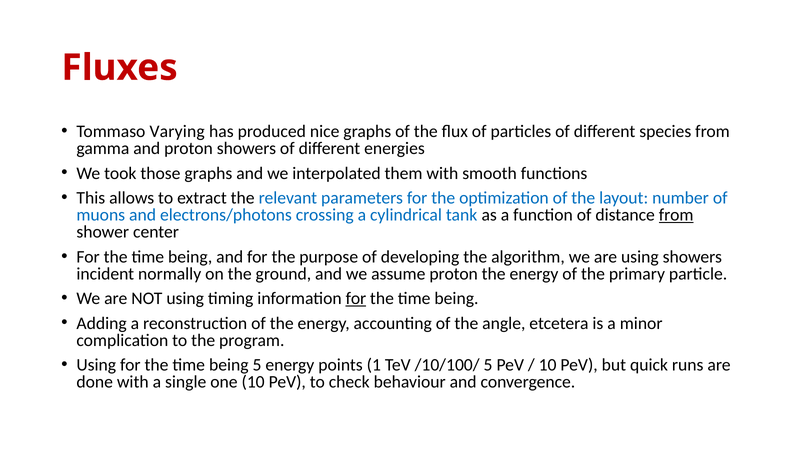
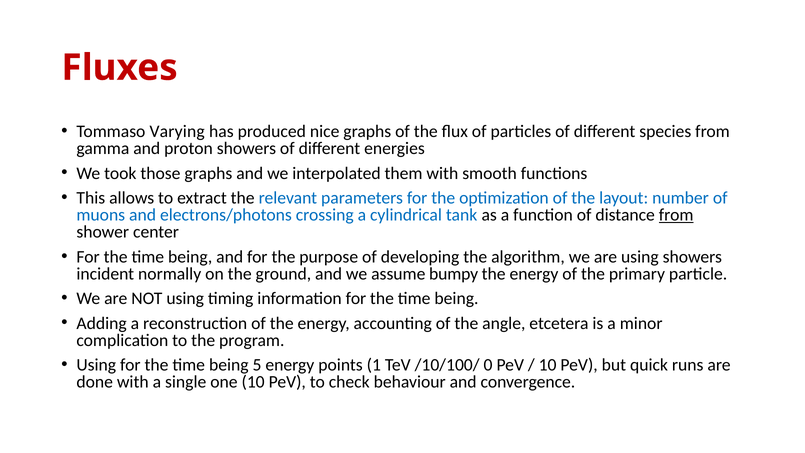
assume proton: proton -> bumpy
for at (356, 298) underline: present -> none
/10/100/ 5: 5 -> 0
